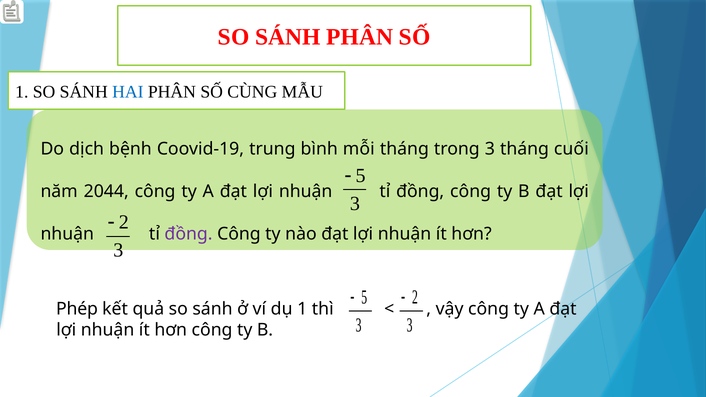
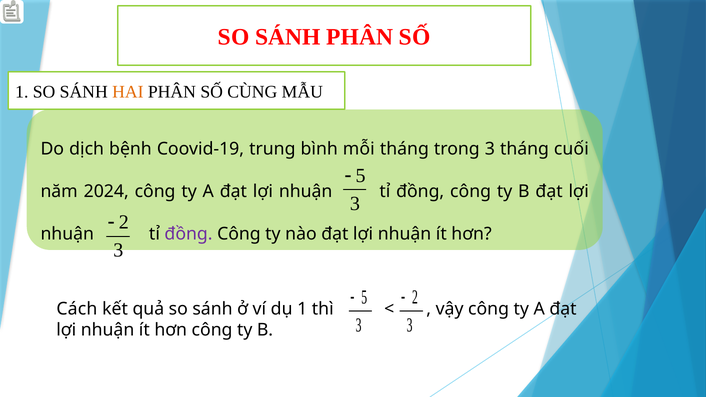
HAI colour: blue -> orange
2044: 2044 -> 2024
Phép: Phép -> Cách
